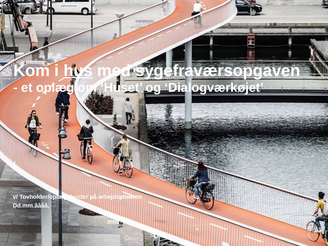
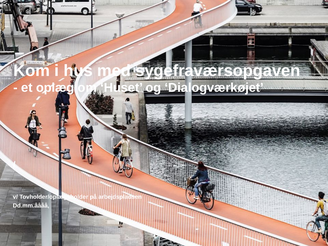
hus underline: present -> none
